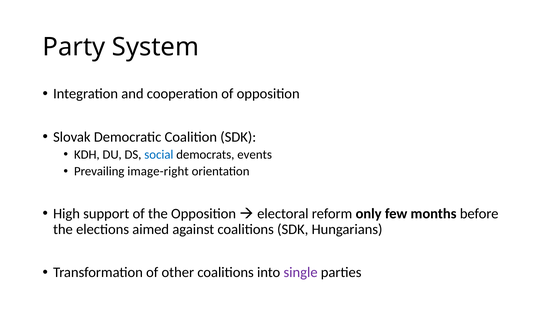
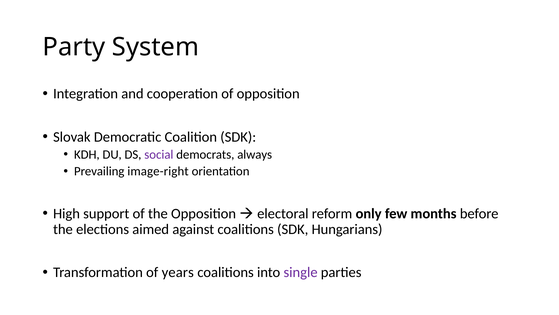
social colour: blue -> purple
events: events -> always
other: other -> years
